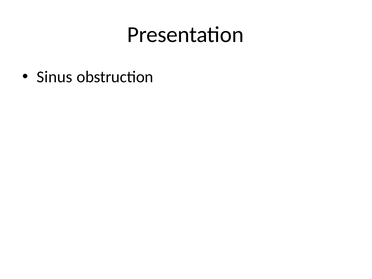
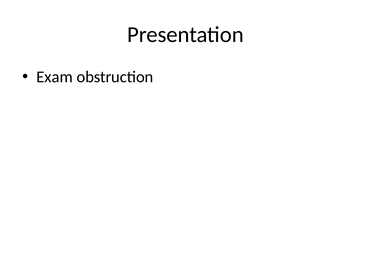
Sinus: Sinus -> Exam
